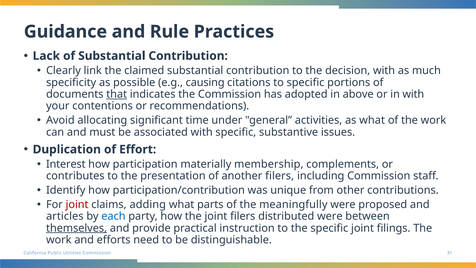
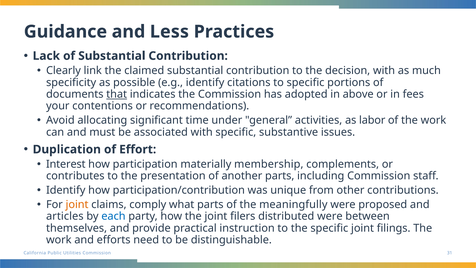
Rule: Rule -> Less
e.g causing: causing -> identify
in with: with -> fees
as what: what -> labor
another filers: filers -> parts
joint at (77, 204) colour: red -> orange
adding: adding -> comply
themselves underline: present -> none
